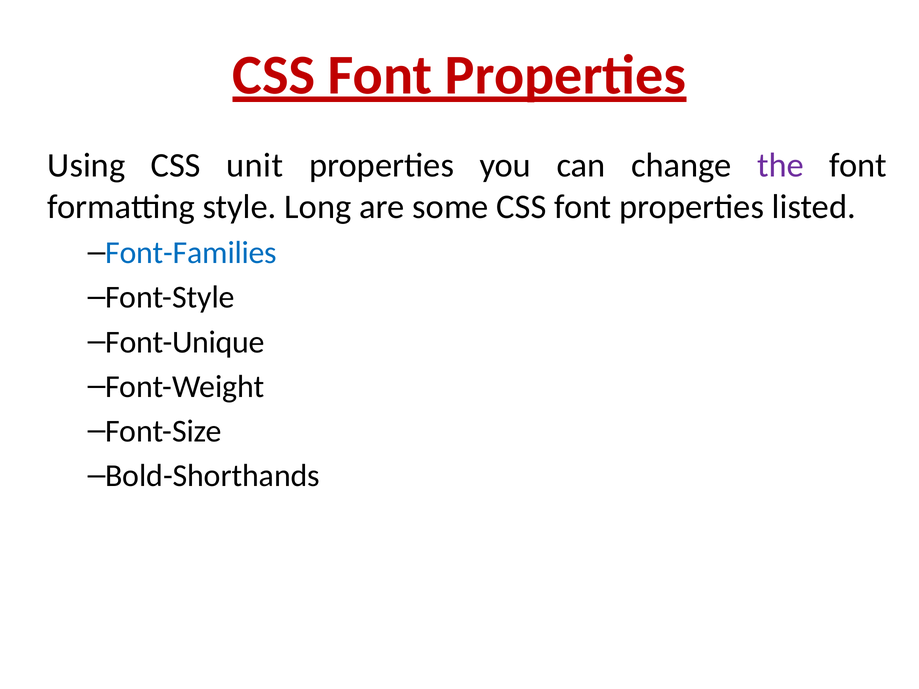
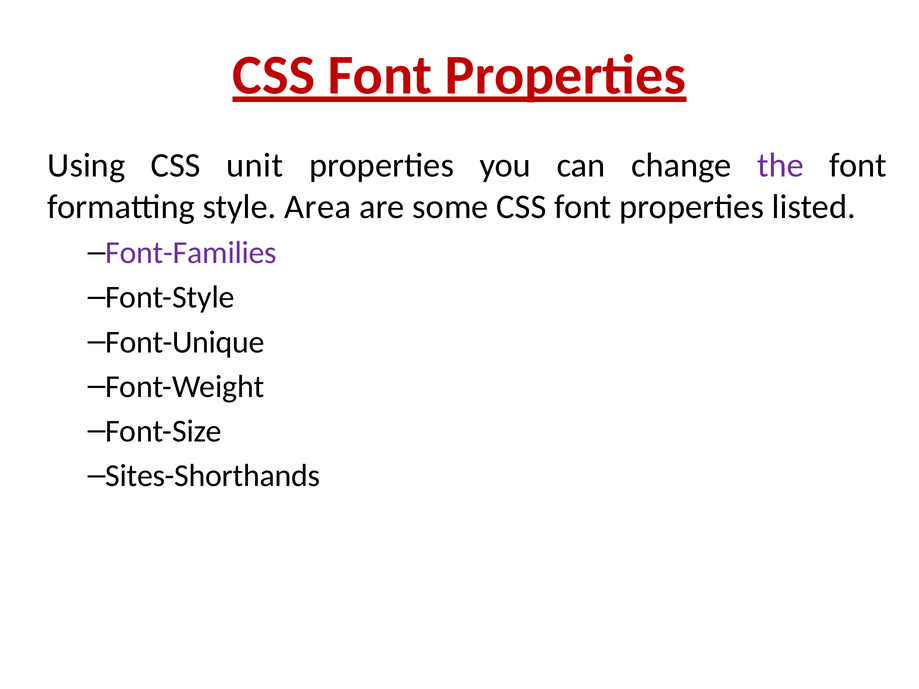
Long: Long -> Area
Font-Families colour: blue -> purple
Bold-Shorthands: Bold-Shorthands -> Sites-Shorthands
